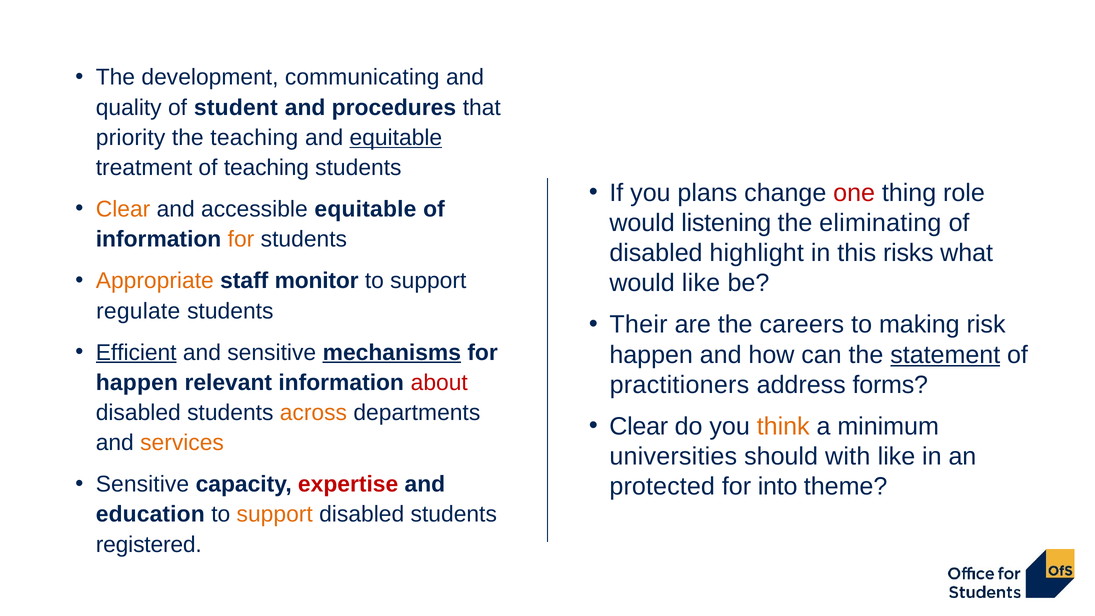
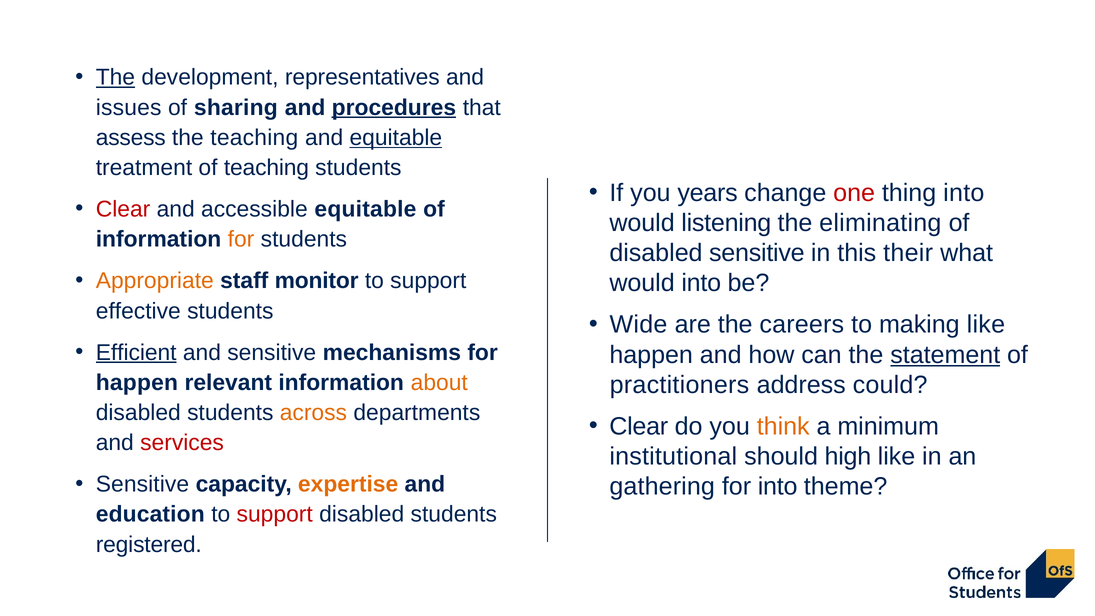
The at (115, 77) underline: none -> present
communicating: communicating -> representatives
quality: quality -> issues
student: student -> sharing
procedures underline: none -> present
priority: priority -> assess
plans: plans -> years
thing role: role -> into
Clear at (123, 209) colour: orange -> red
disabled highlight: highlight -> sensitive
risks: risks -> their
would like: like -> into
regulate: regulate -> effective
Their: Their -> Wide
making risk: risk -> like
mechanisms underline: present -> none
about colour: red -> orange
forms: forms -> could
services colour: orange -> red
universities: universities -> institutional
with: with -> high
expertise colour: red -> orange
protected: protected -> gathering
support at (275, 514) colour: orange -> red
